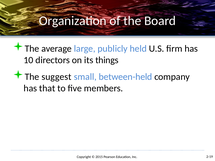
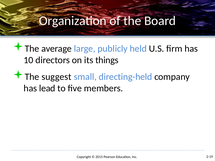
between-held: between-held -> directing-held
that: that -> lead
